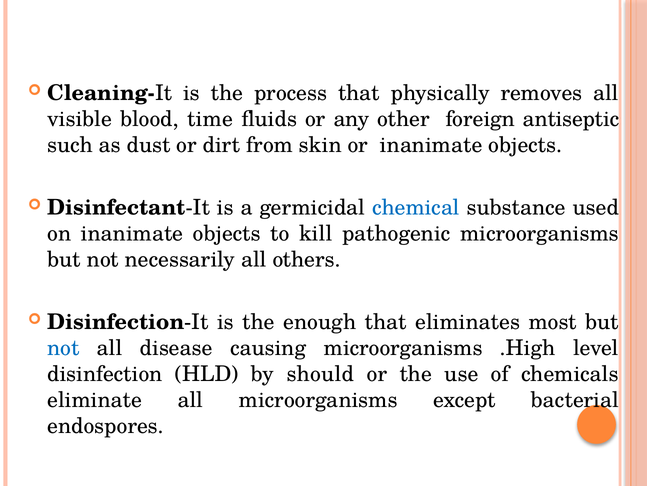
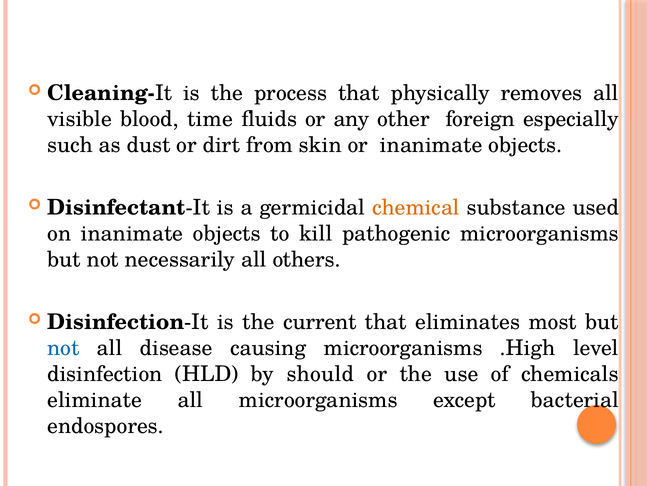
antiseptic: antiseptic -> especially
chemical colour: blue -> orange
enough: enough -> current
